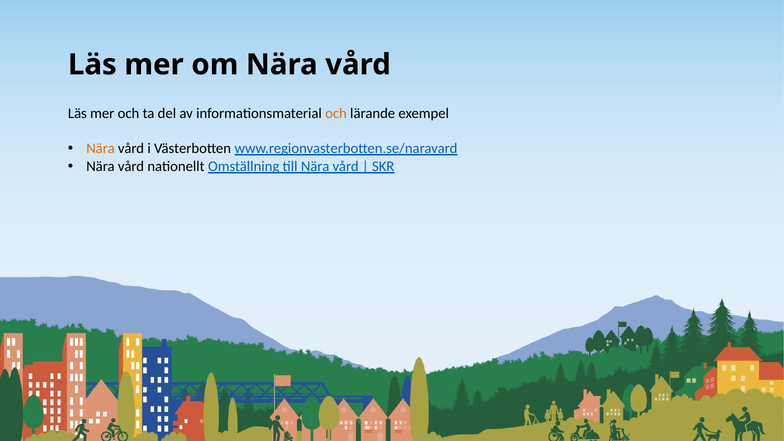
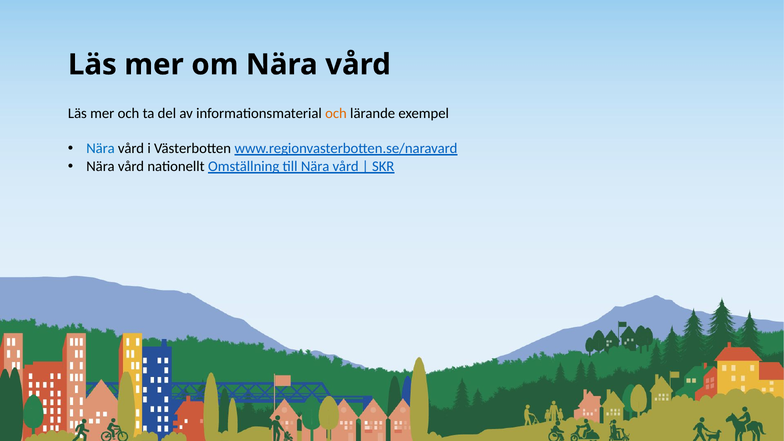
Nära at (101, 148) colour: orange -> blue
